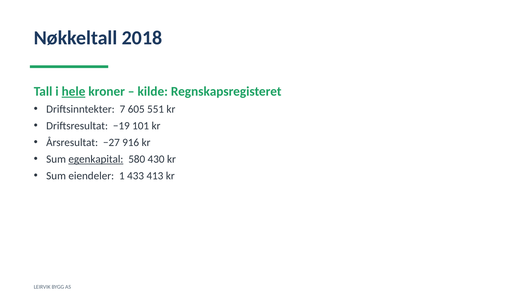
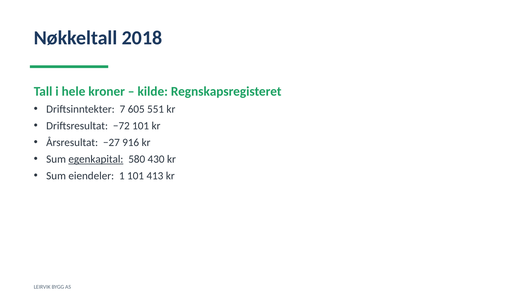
hele underline: present -> none
−19: −19 -> −72
1 433: 433 -> 101
